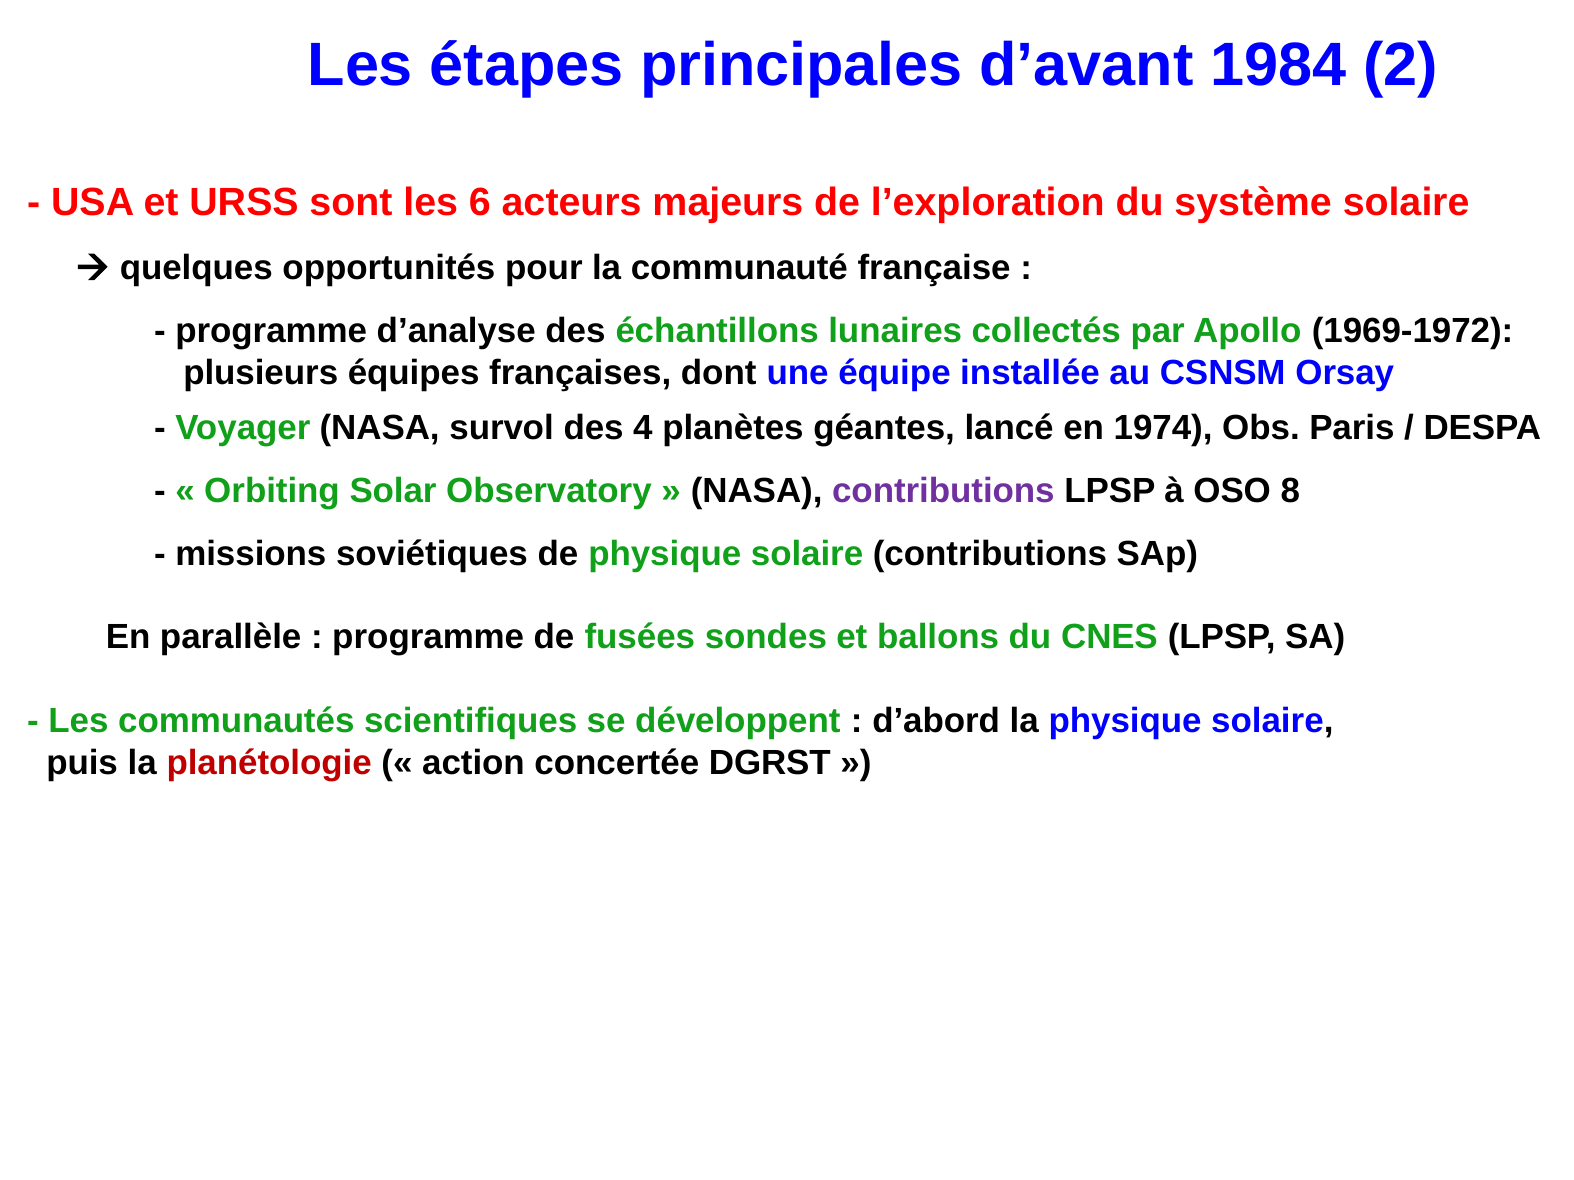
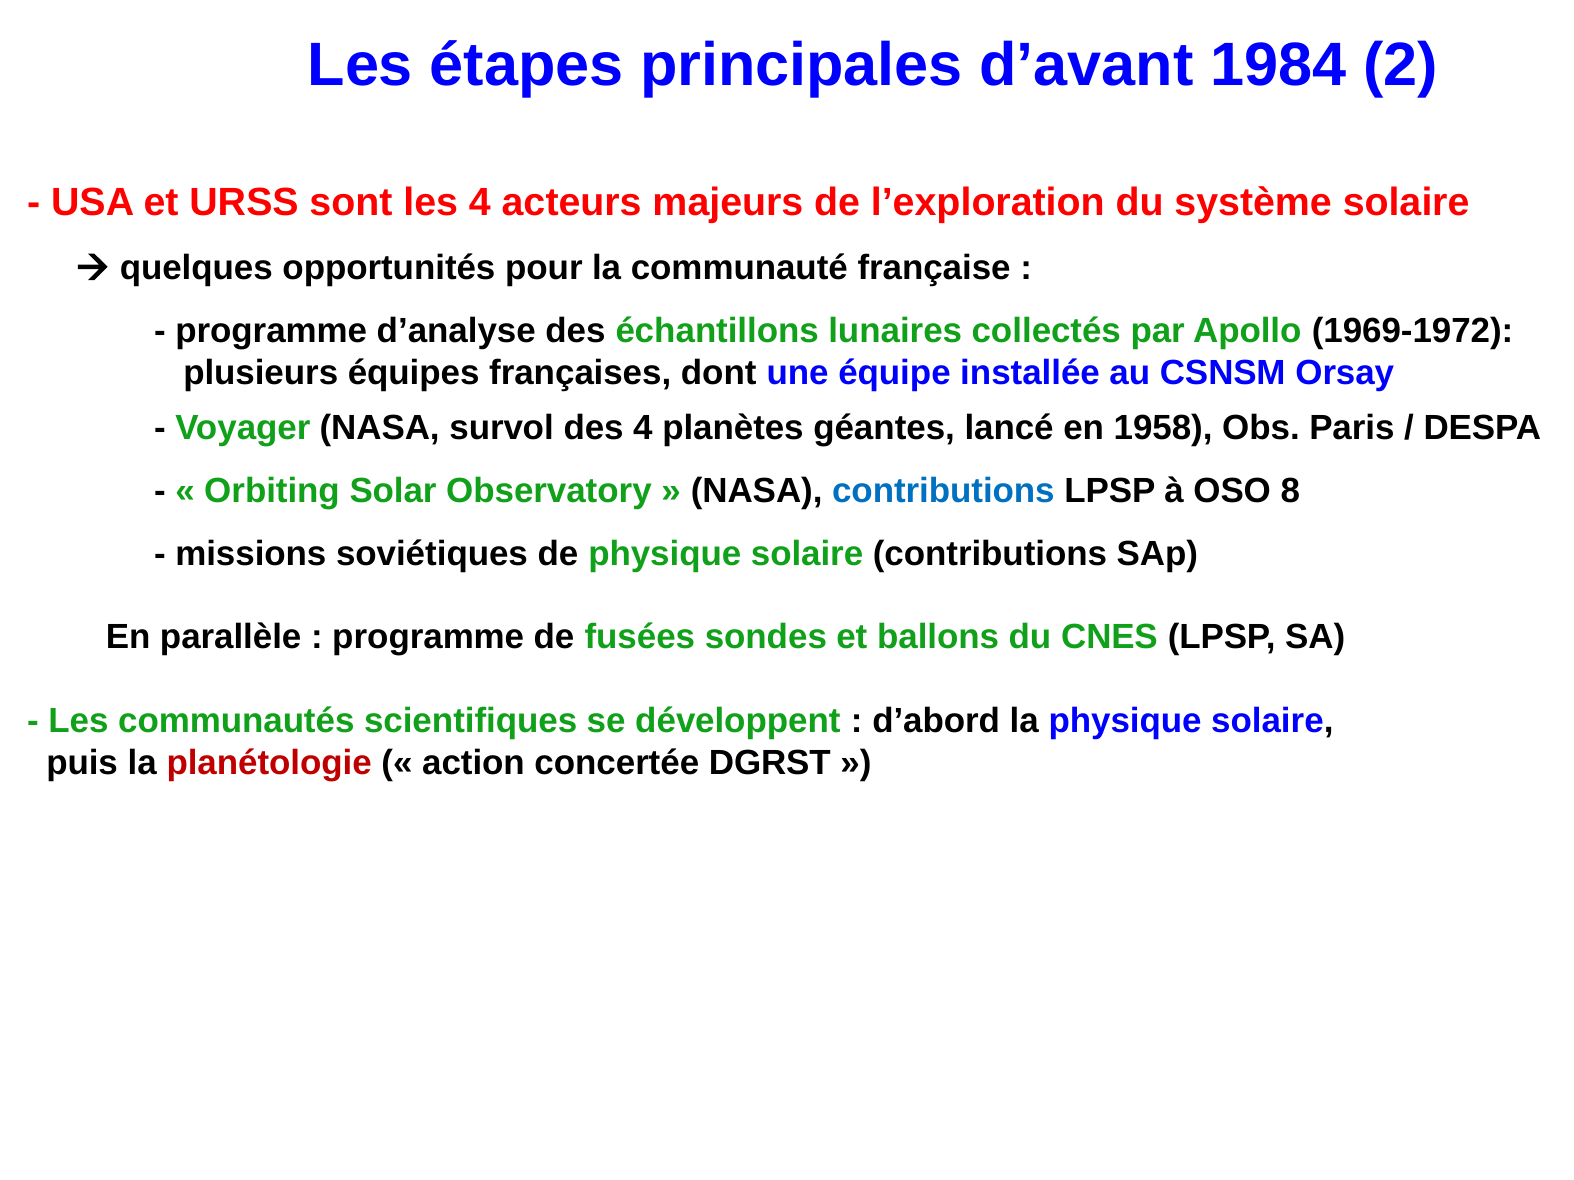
les 6: 6 -> 4
1974: 1974 -> 1958
contributions at (943, 491) colour: purple -> blue
